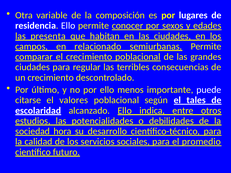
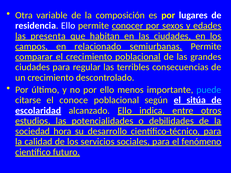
puede colour: white -> light blue
valores: valores -> conoce
tales: tales -> sitúa
promedio: promedio -> fenómeno
